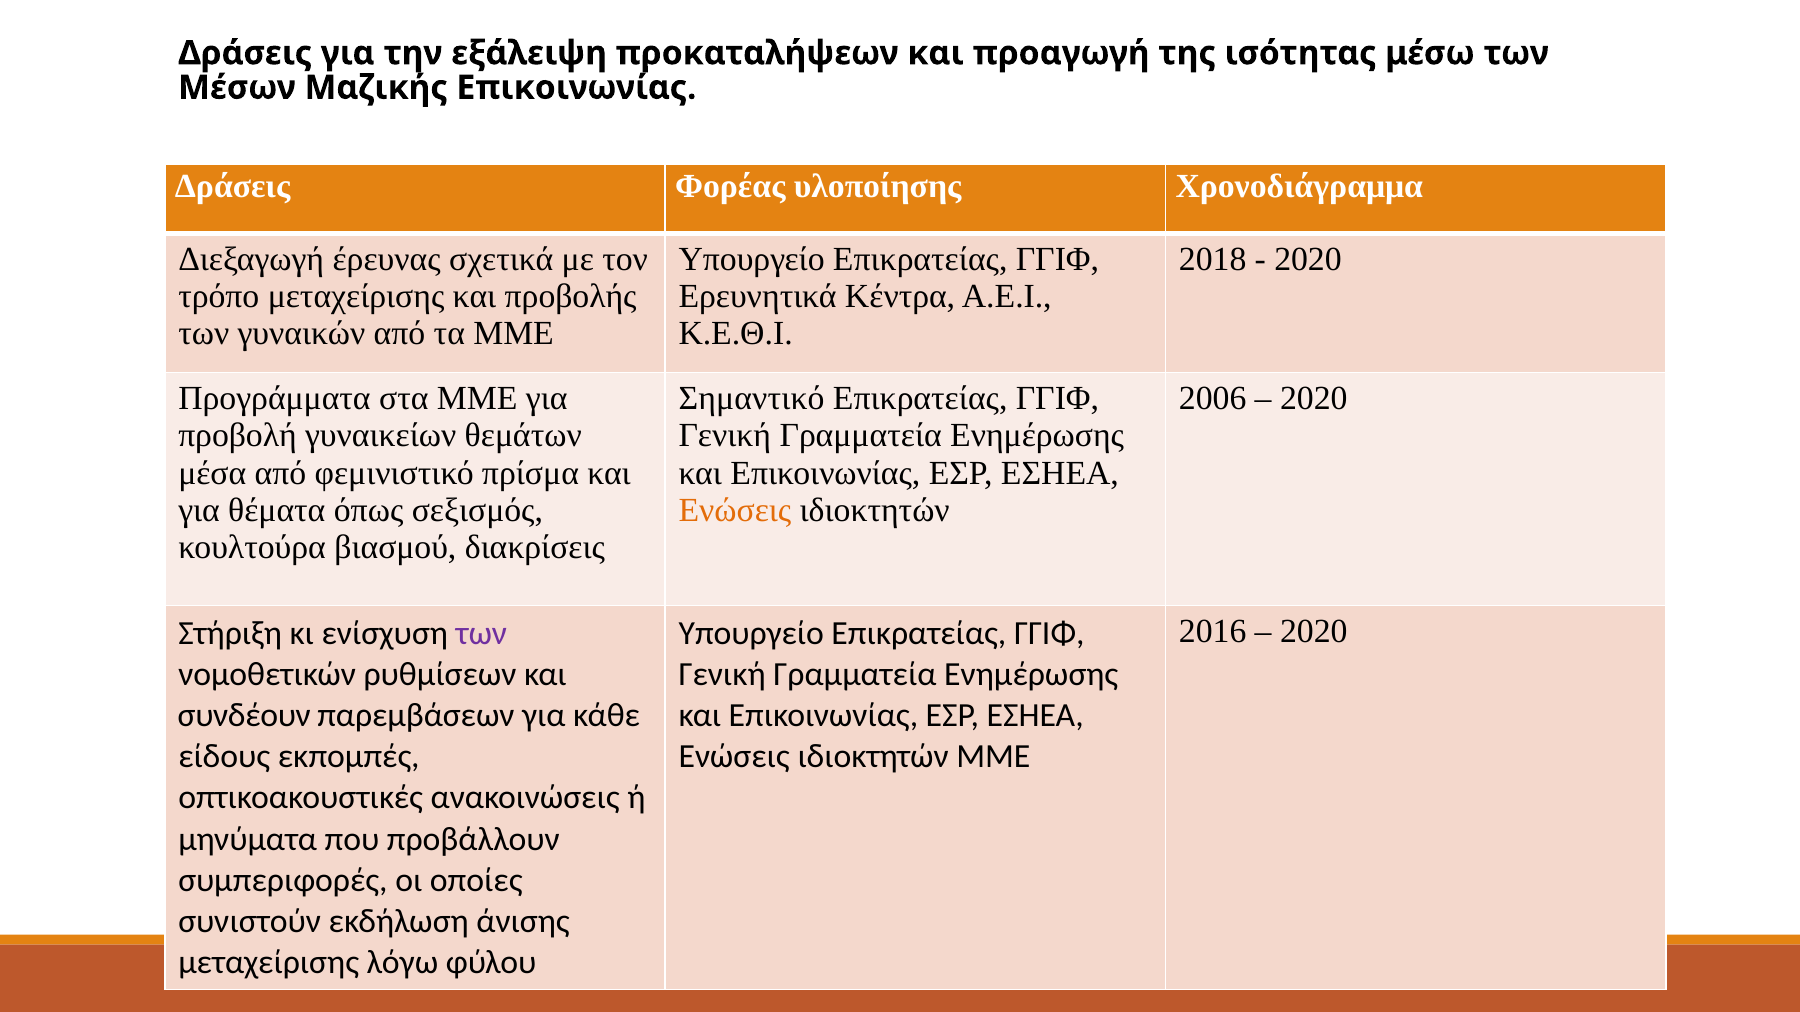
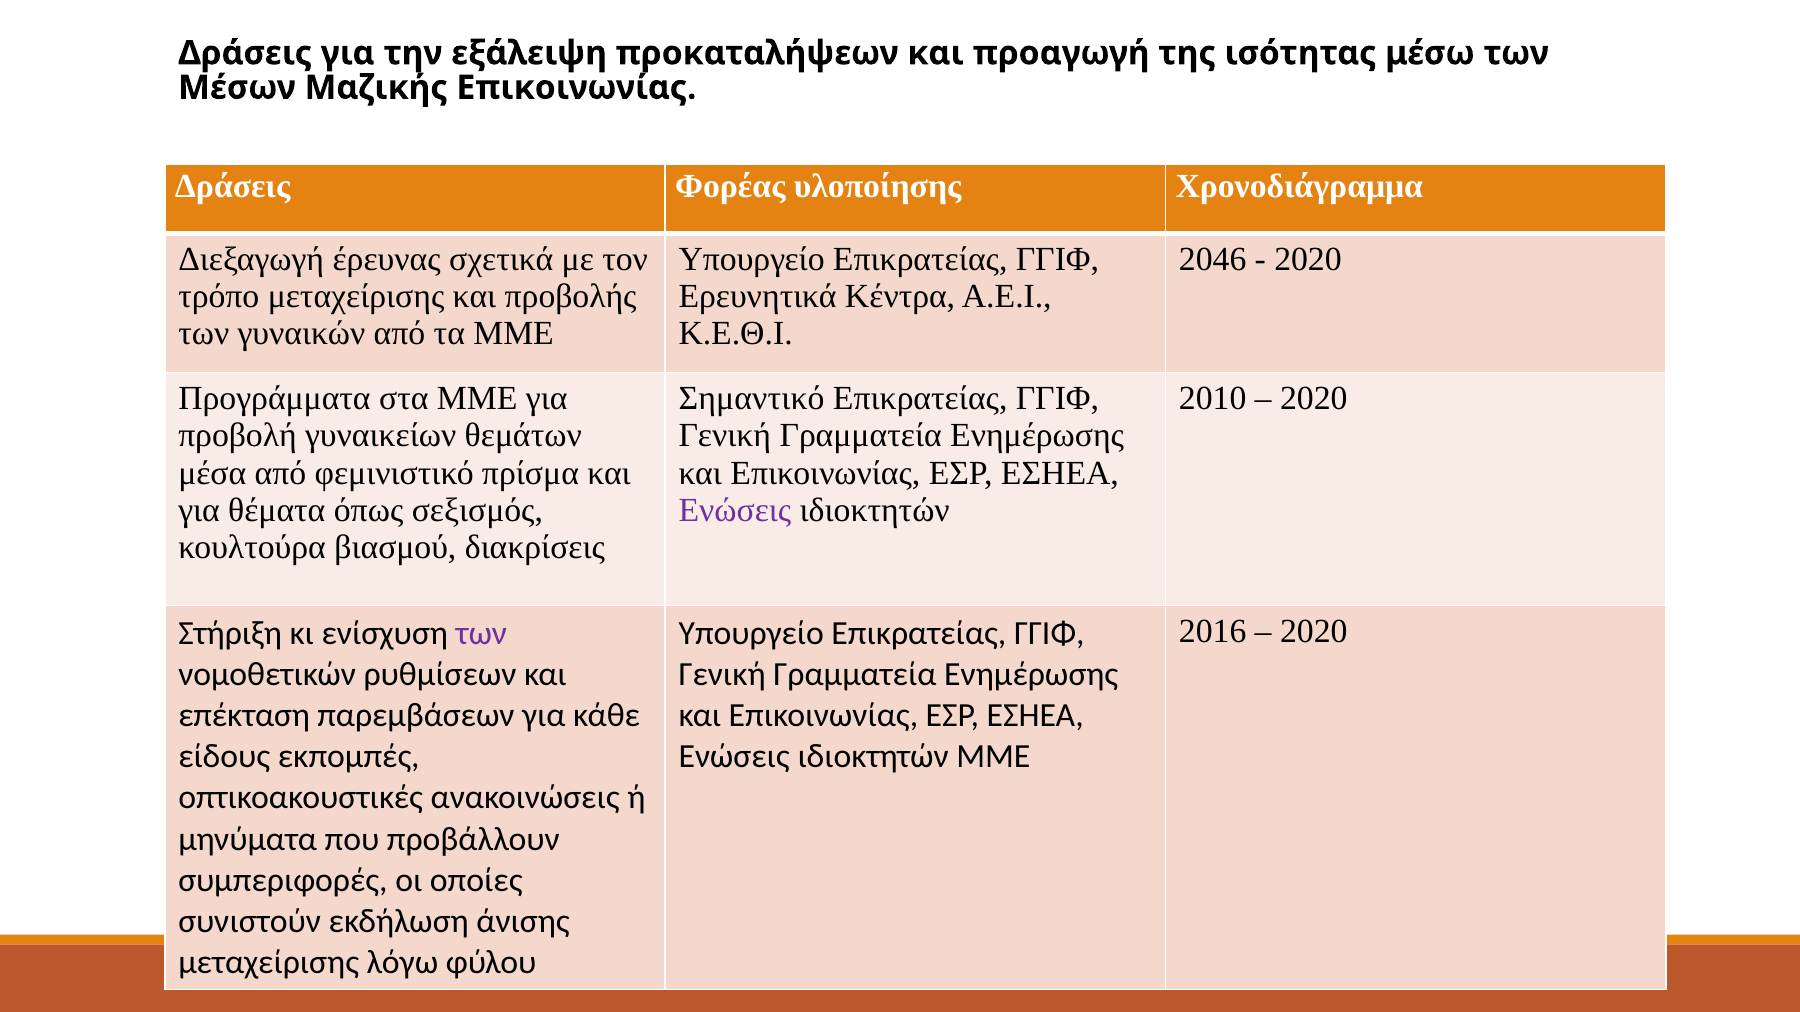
2018: 2018 -> 2046
2006: 2006 -> 2010
Ενώσεις at (735, 510) colour: orange -> purple
συνδέουν: συνδέουν -> επέκταση
